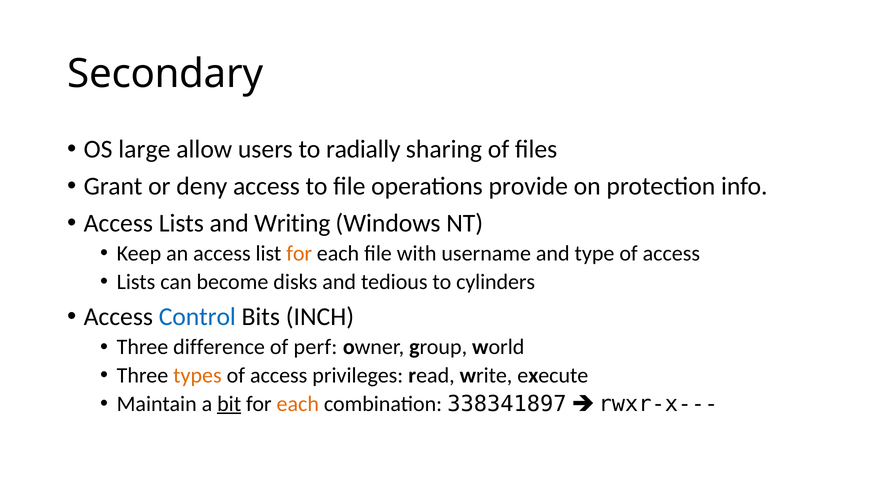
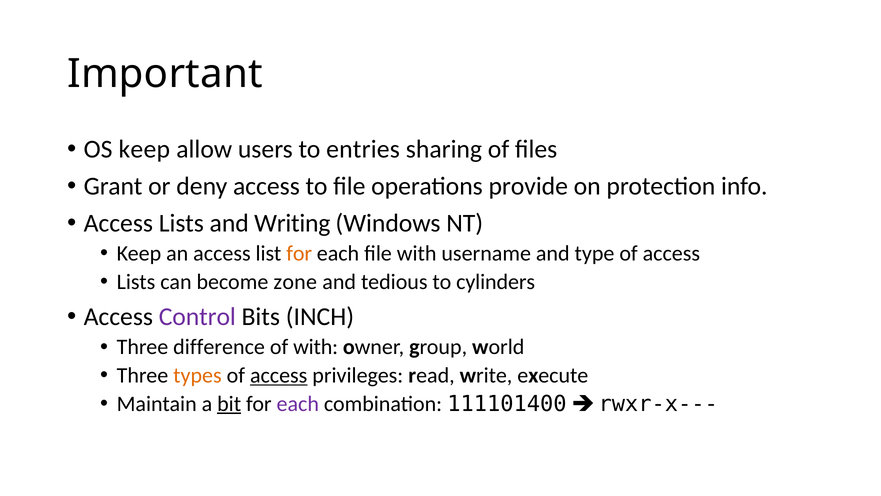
Secondary: Secondary -> Important
OS large: large -> keep
radially: radially -> entries
disks: disks -> zone
Control colour: blue -> purple
of perf: perf -> with
access at (279, 375) underline: none -> present
each at (298, 404) colour: orange -> purple
338341897: 338341897 -> 111101400
